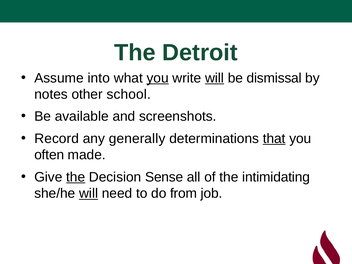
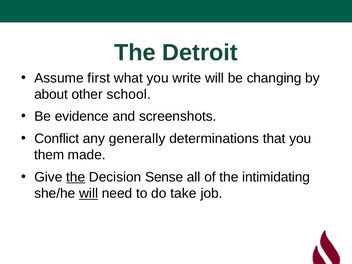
into: into -> first
you at (158, 78) underline: present -> none
will at (215, 78) underline: present -> none
dismissal: dismissal -> changing
notes: notes -> about
available: available -> evidence
Record: Record -> Conflict
that underline: present -> none
often: often -> them
from: from -> take
